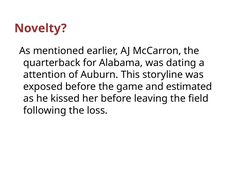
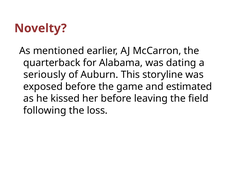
attention: attention -> seriously
